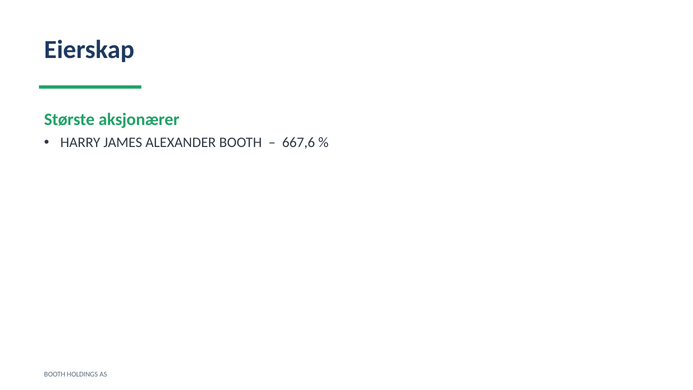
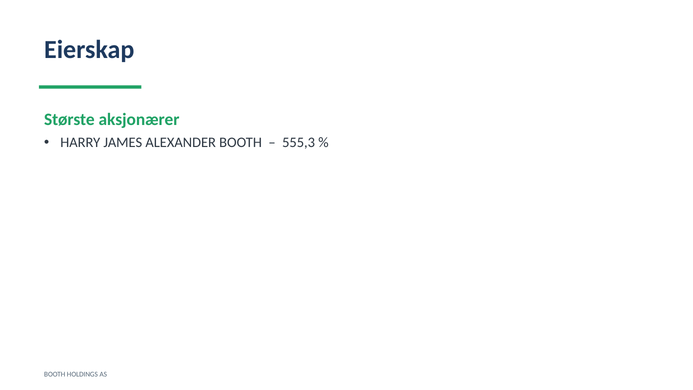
667,6: 667,6 -> 555,3
